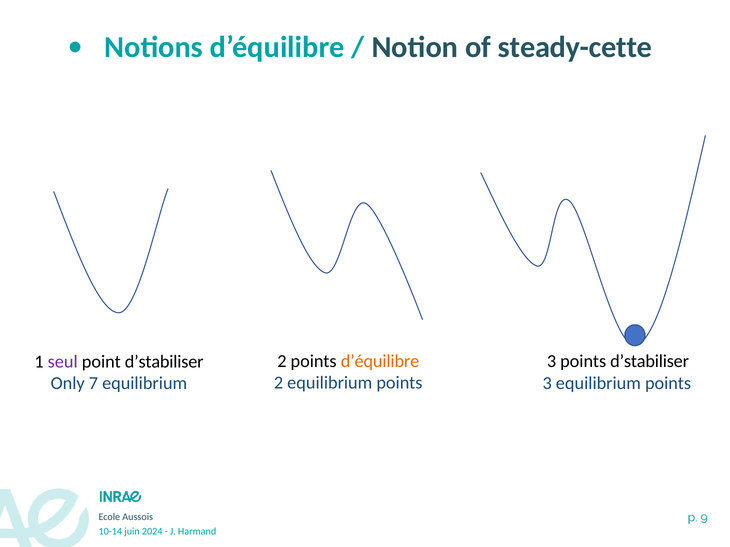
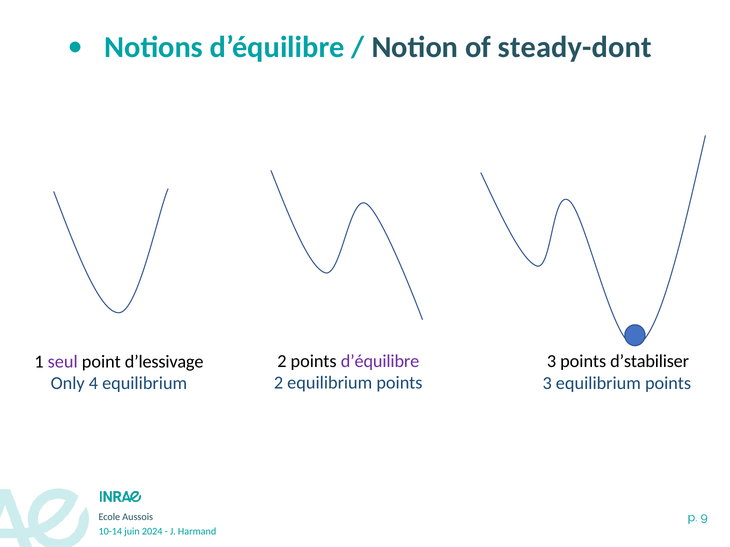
steady-cette: steady-cette -> steady-dont
d’équilibre at (380, 361) colour: orange -> purple
point d’stabiliser: d’stabiliser -> d’lessivage
7: 7 -> 4
